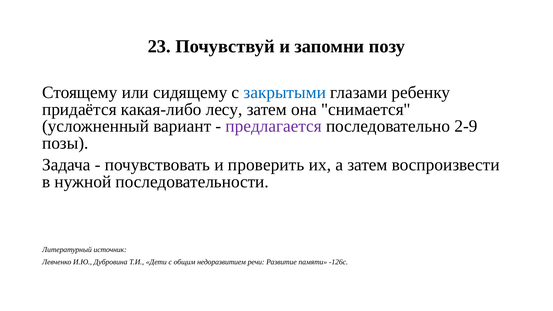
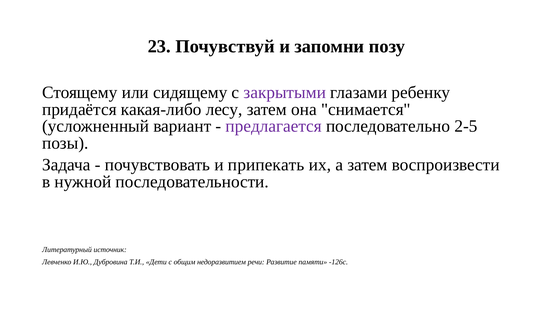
закрытыми colour: blue -> purple
2-9: 2-9 -> 2-5
проверить: проверить -> припекать
